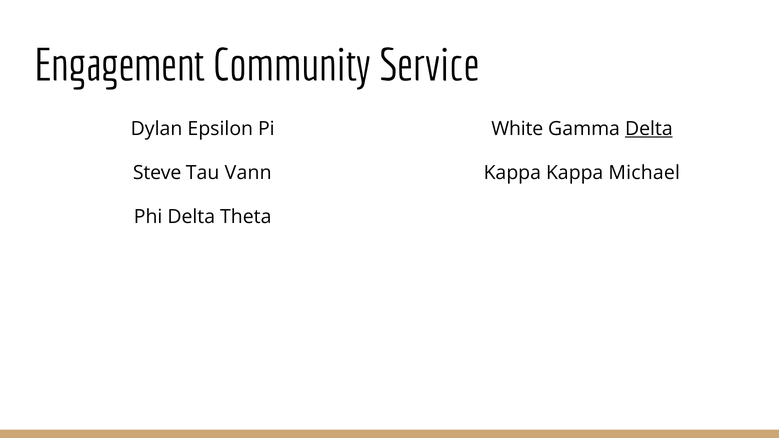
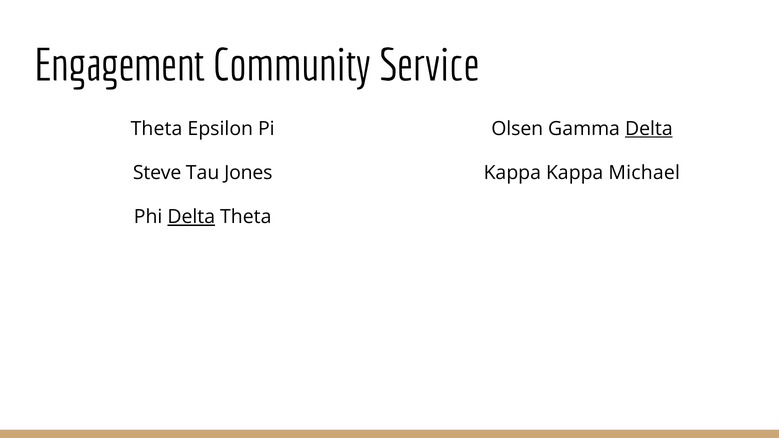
Dylan at (157, 129): Dylan -> Theta
White: White -> Olsen
Vann: Vann -> Jones
Delta at (191, 217) underline: none -> present
